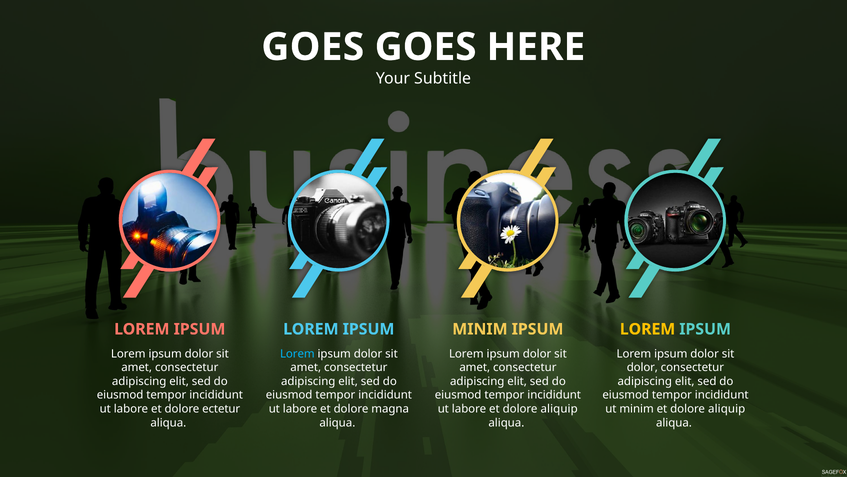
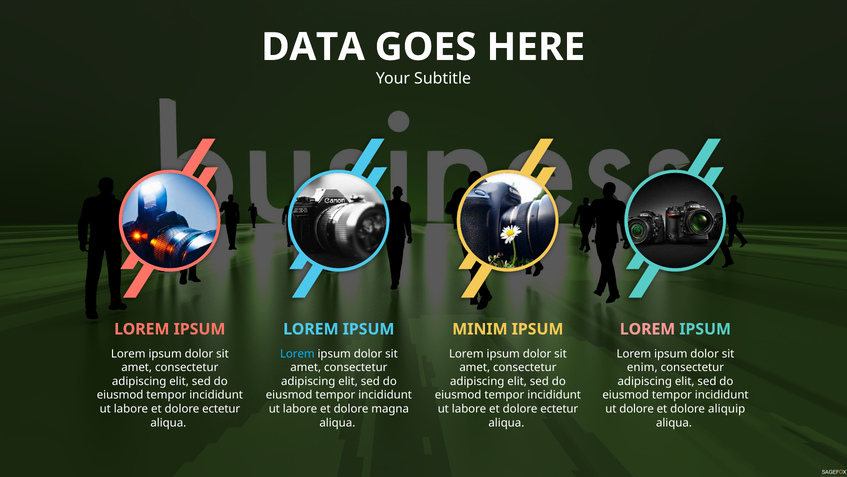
GOES at (313, 47): GOES -> DATA
LOREM at (648, 329) colour: yellow -> pink
dolor at (642, 367): dolor -> enim
aliquip at (559, 408): aliquip -> ectetur
ut minim: minim -> dolore
